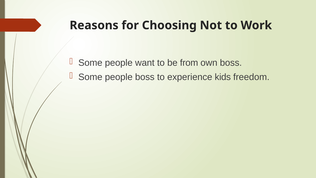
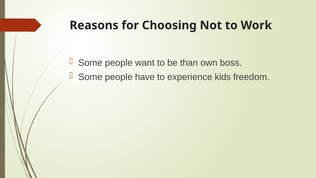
from: from -> than
people boss: boss -> have
